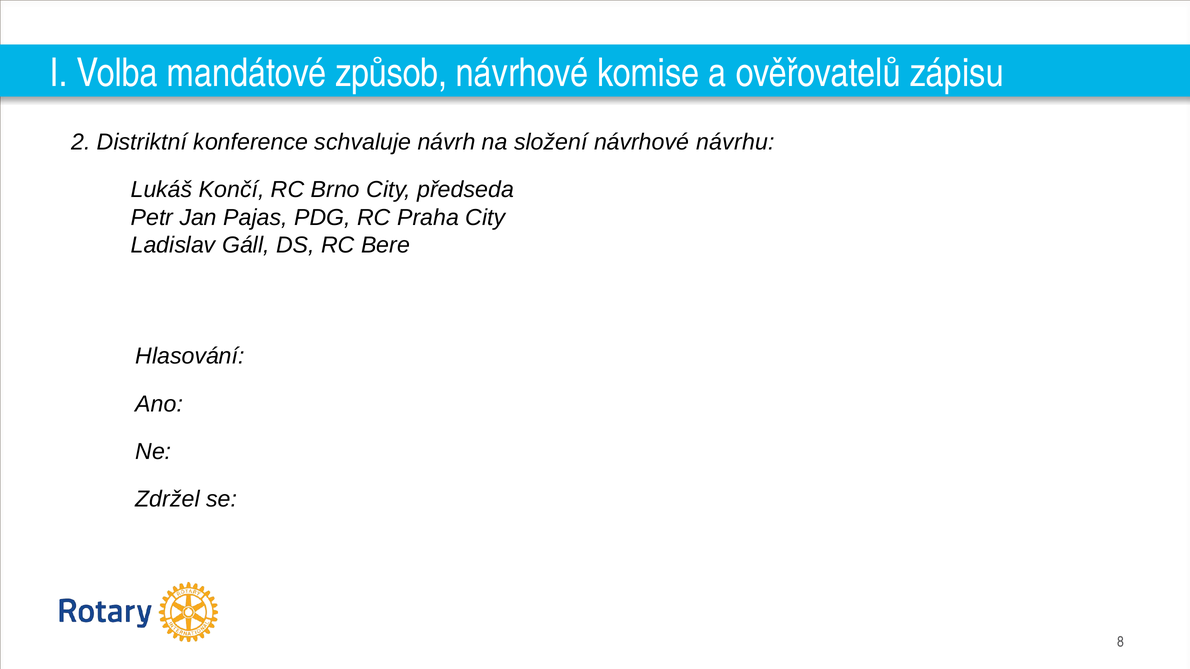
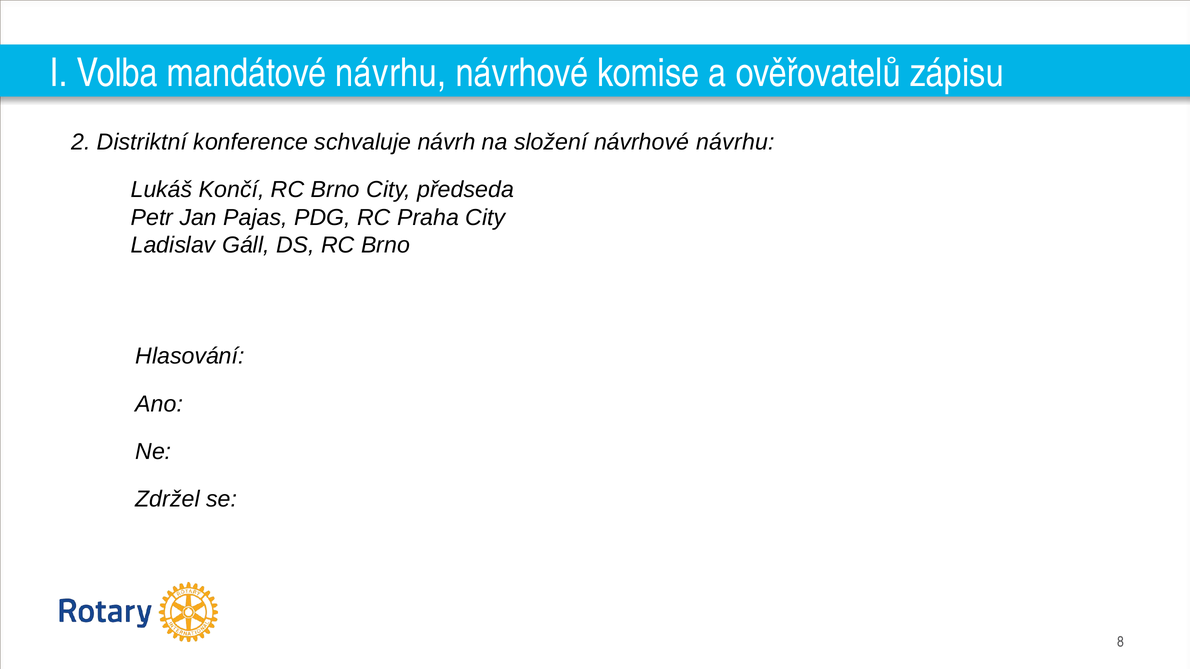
mandátové způsob: způsob -> návrhu
DS RC Bere: Bere -> Brno
